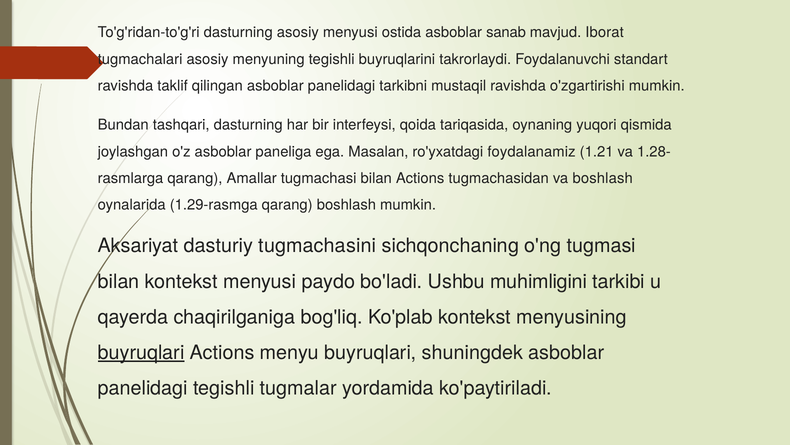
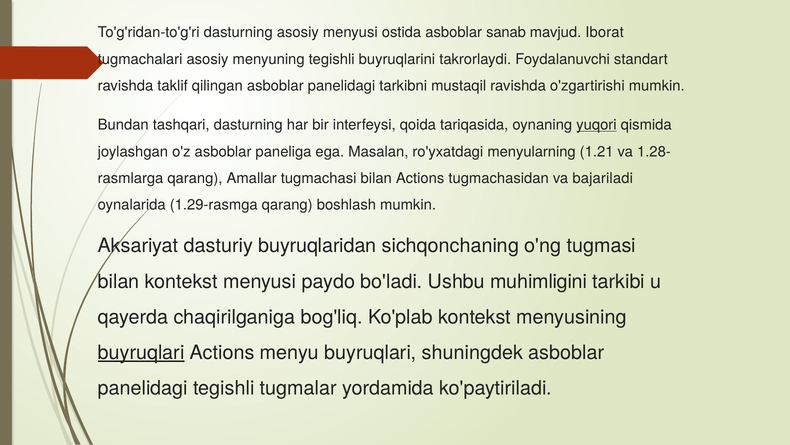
yuqori underline: none -> present
foydalanamiz: foydalanamiz -> menyularning
va boshlash: boshlash -> bajariladi
tugmachasini: tugmachasini -> buyruqlaridan
